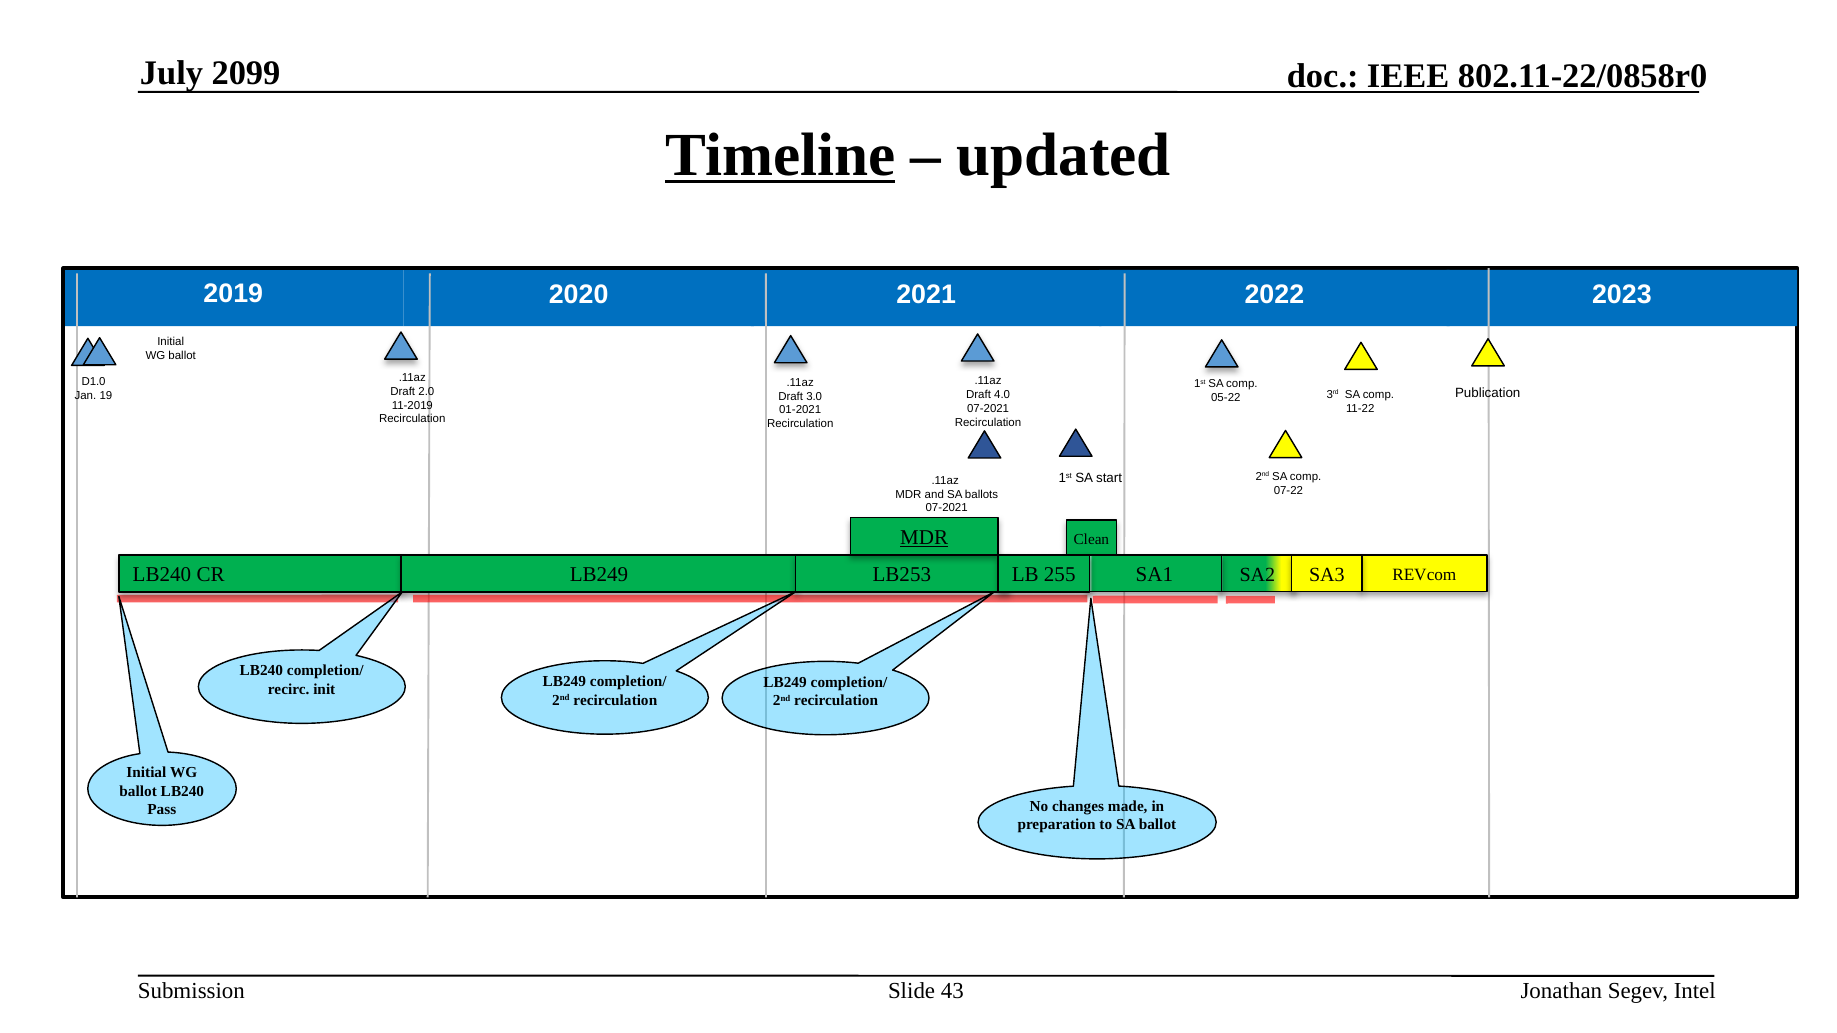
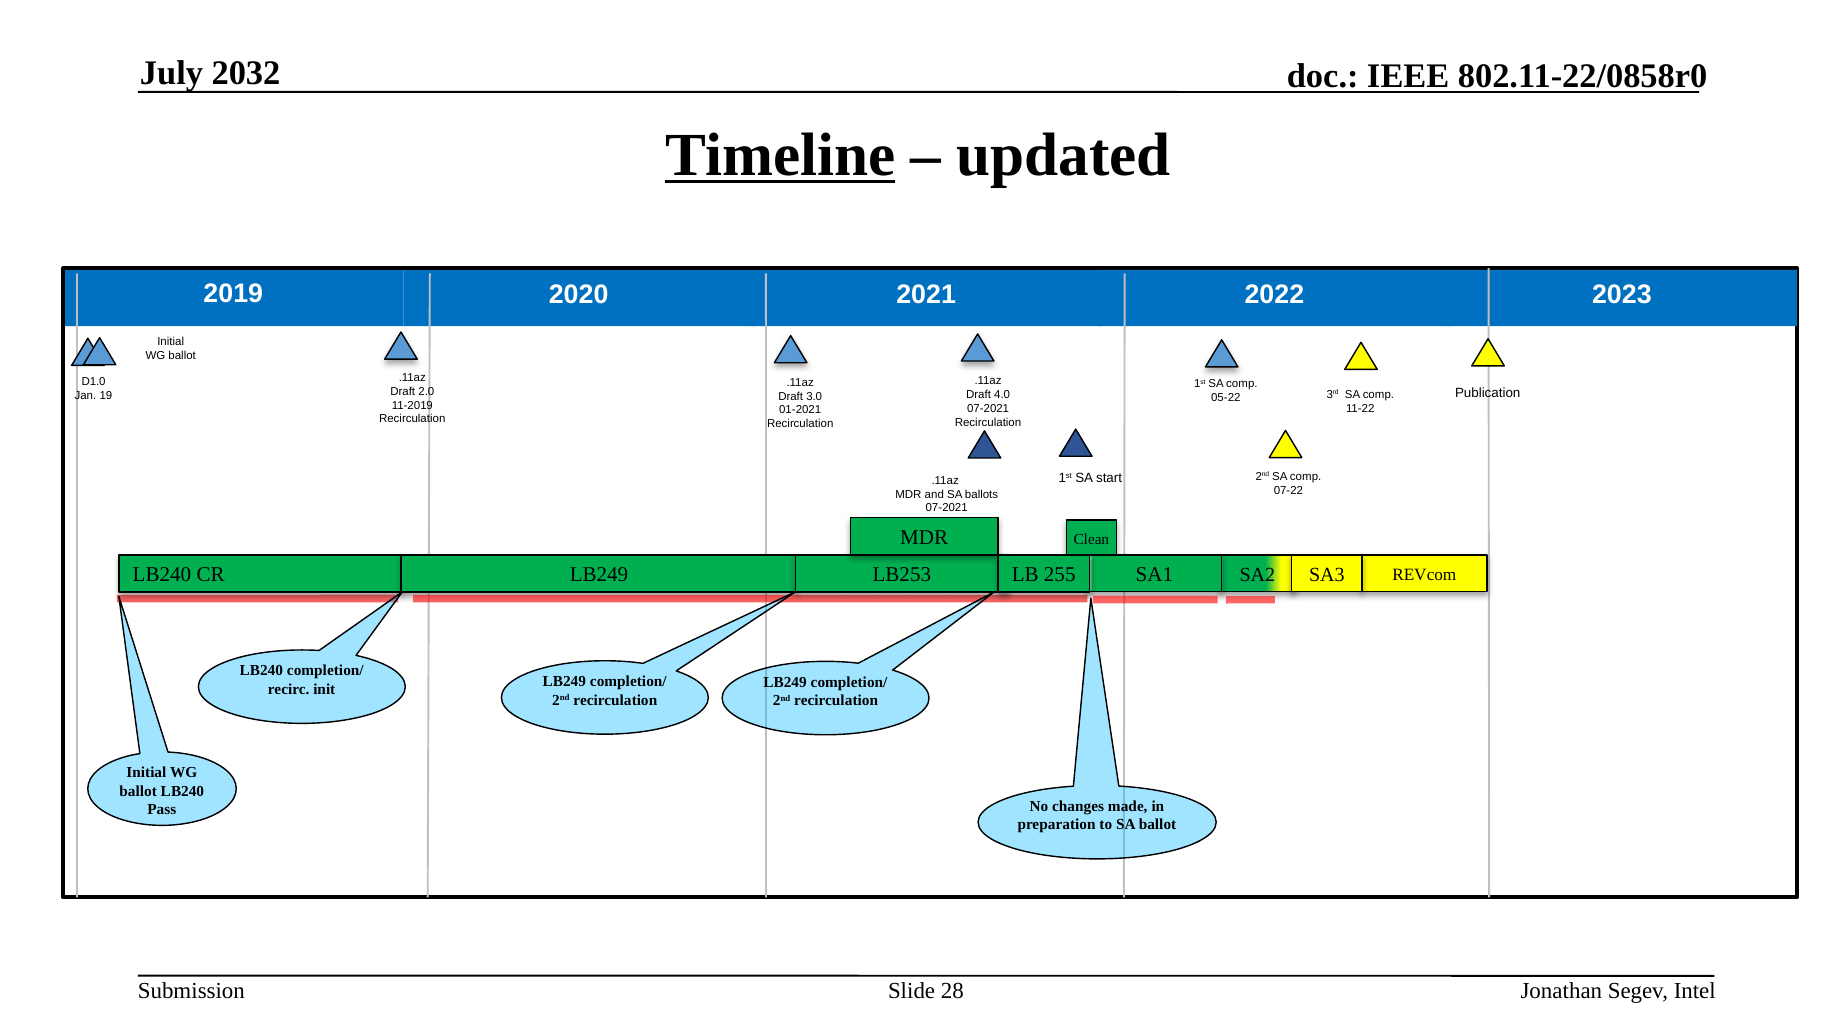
2099: 2099 -> 2032
MDR at (924, 538) underline: present -> none
43: 43 -> 28
